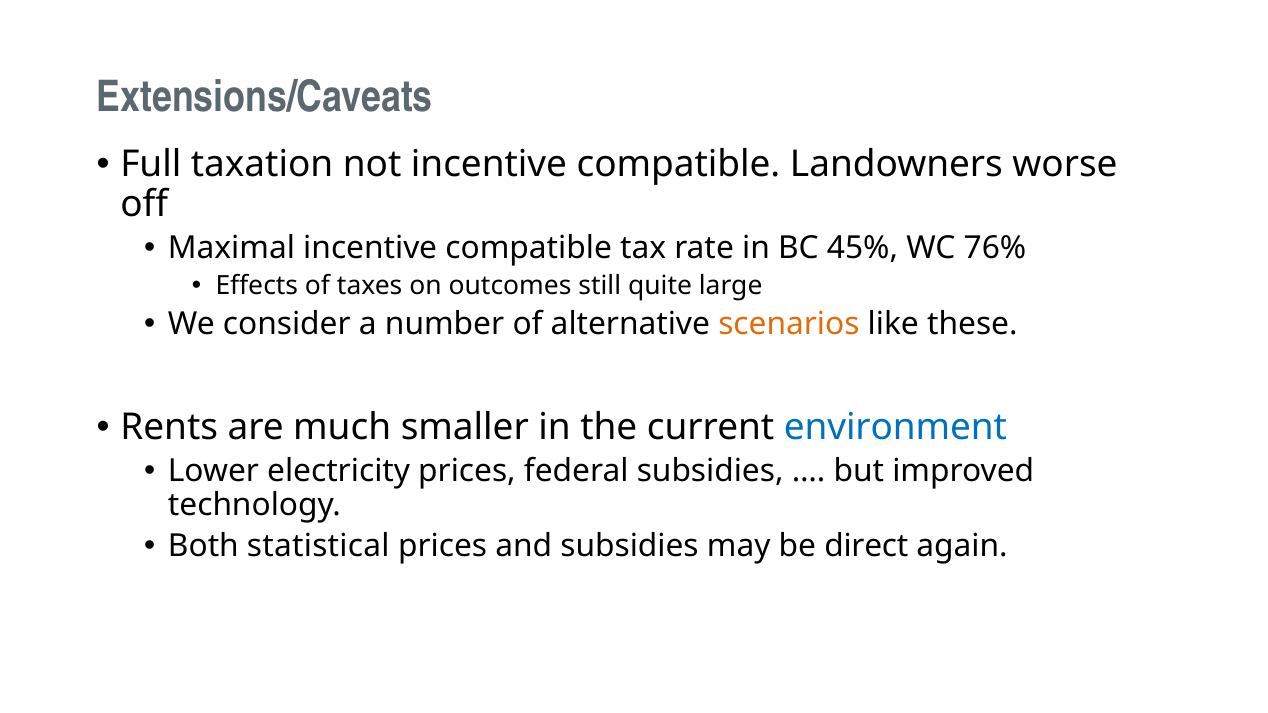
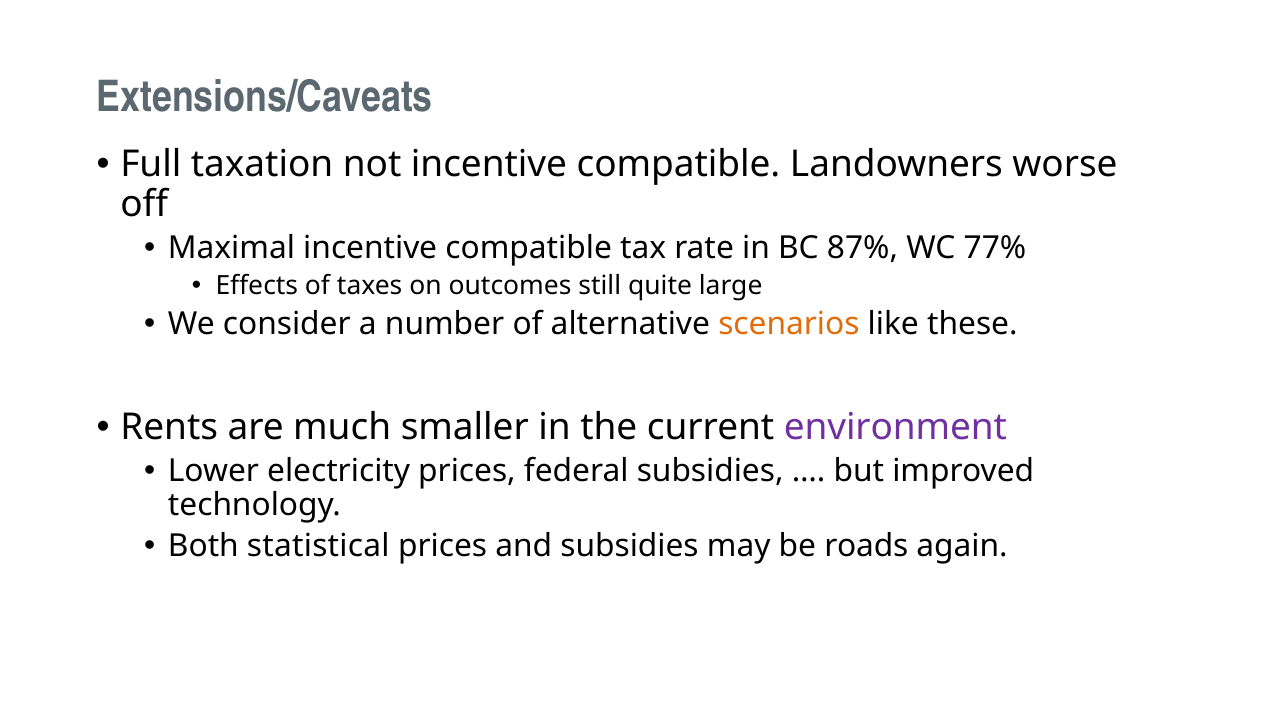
45%: 45% -> 87%
76%: 76% -> 77%
environment colour: blue -> purple
direct: direct -> roads
